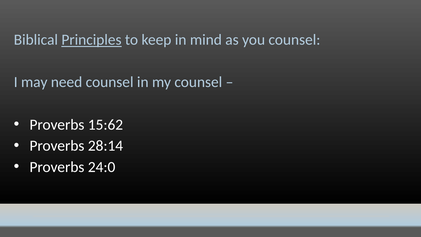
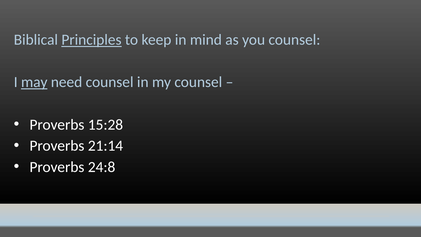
may underline: none -> present
15:62: 15:62 -> 15:28
28:14: 28:14 -> 21:14
24:0: 24:0 -> 24:8
